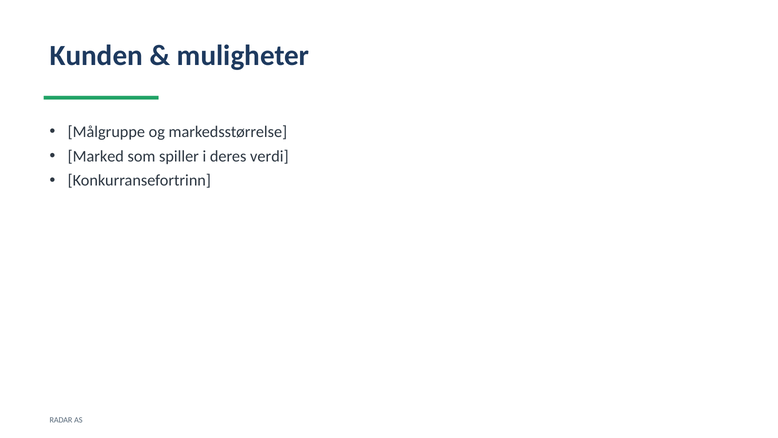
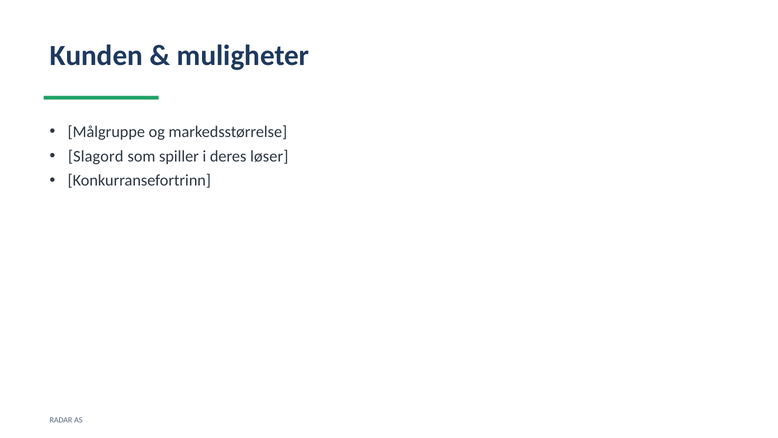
Marked: Marked -> Slagord
verdi: verdi -> løser
